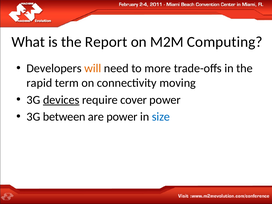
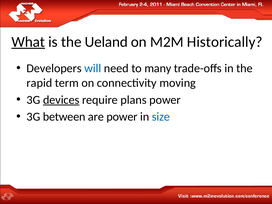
What underline: none -> present
Report: Report -> Ueland
Computing: Computing -> Historically
will colour: orange -> blue
more: more -> many
cover: cover -> plans
